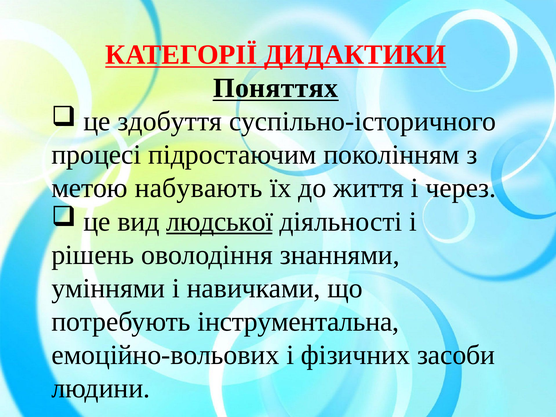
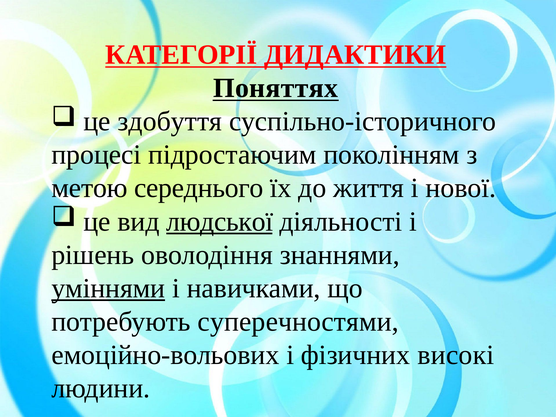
набувають: набувають -> середнього
через: через -> нової
уміннями underline: none -> present
інструментальна: інструментальна -> суперечностями
засоби: засоби -> високі
